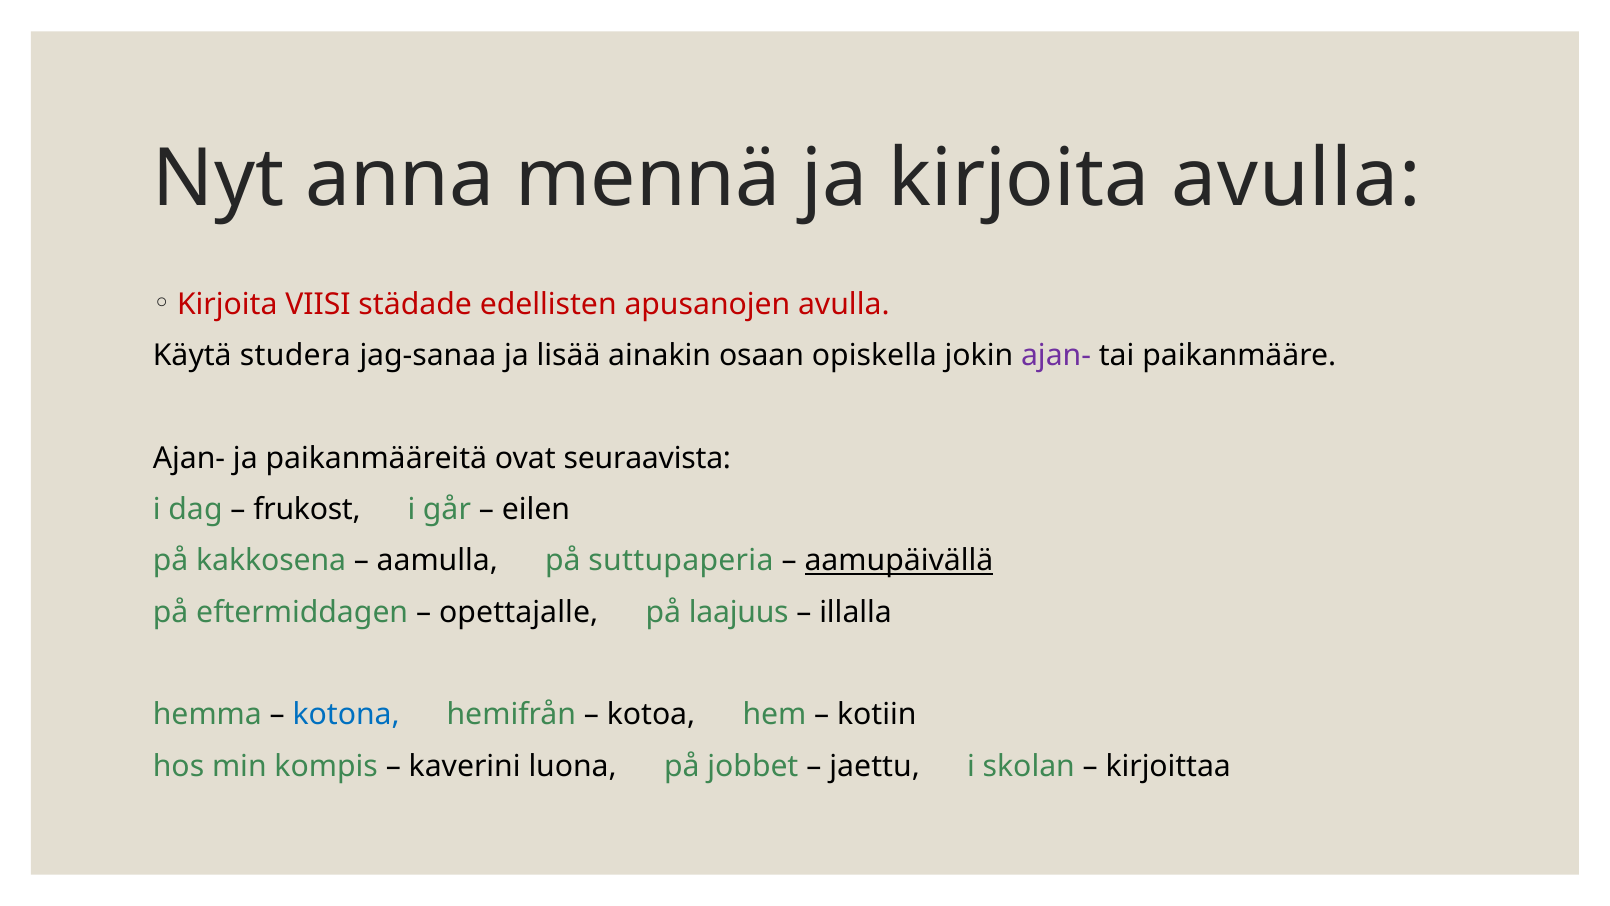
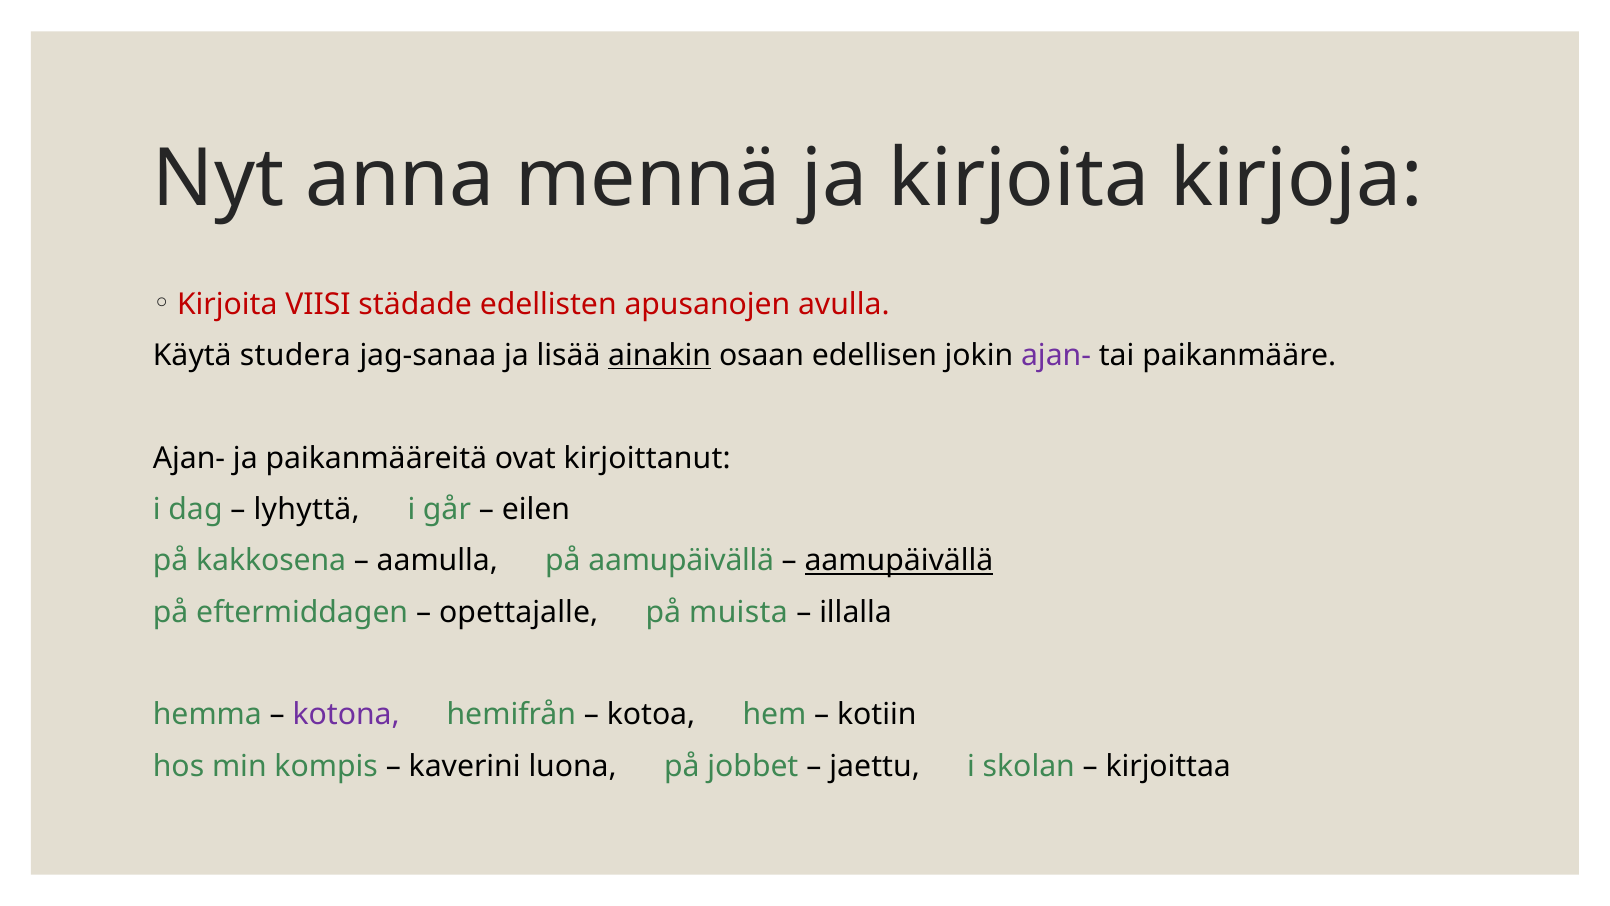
kirjoita avulla: avulla -> kirjoja
ainakin underline: none -> present
opiskella: opiskella -> edellisen
seuraavista: seuraavista -> kirjoittanut
frukost: frukost -> lyhyttä
på suttupaperia: suttupaperia -> aamupäivällä
laajuus: laajuus -> muista
kotona colour: blue -> purple
